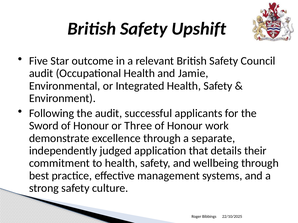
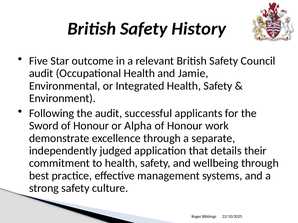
Upshift: Upshift -> History
Three: Three -> Alpha
